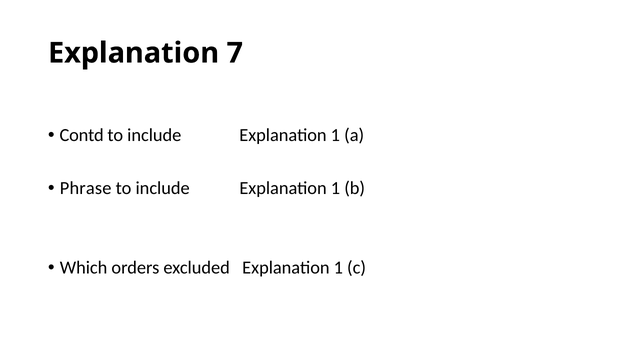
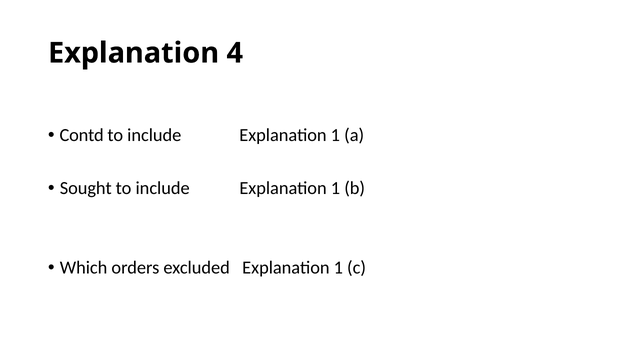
7: 7 -> 4
Phrase: Phrase -> Sought
